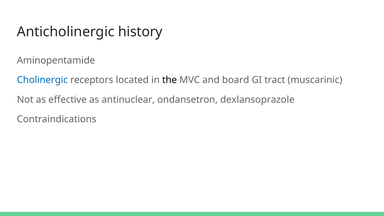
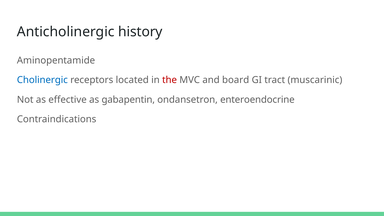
the colour: black -> red
antinuclear: antinuclear -> gabapentin
dexlansoprazole: dexlansoprazole -> enteroendocrine
